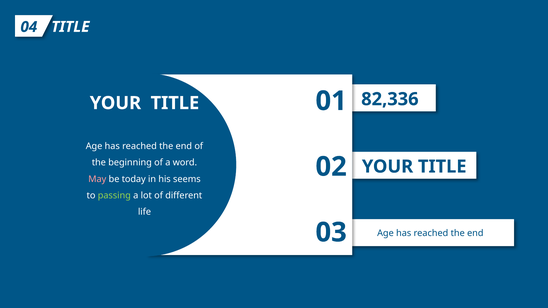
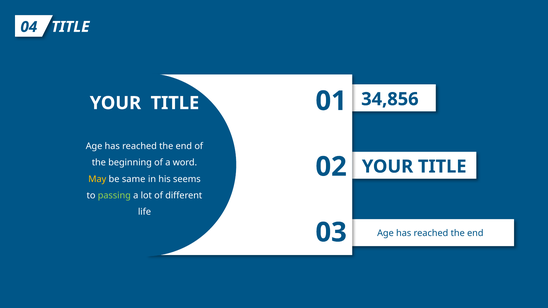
82,336: 82,336 -> 34,856
May colour: pink -> yellow
today: today -> same
